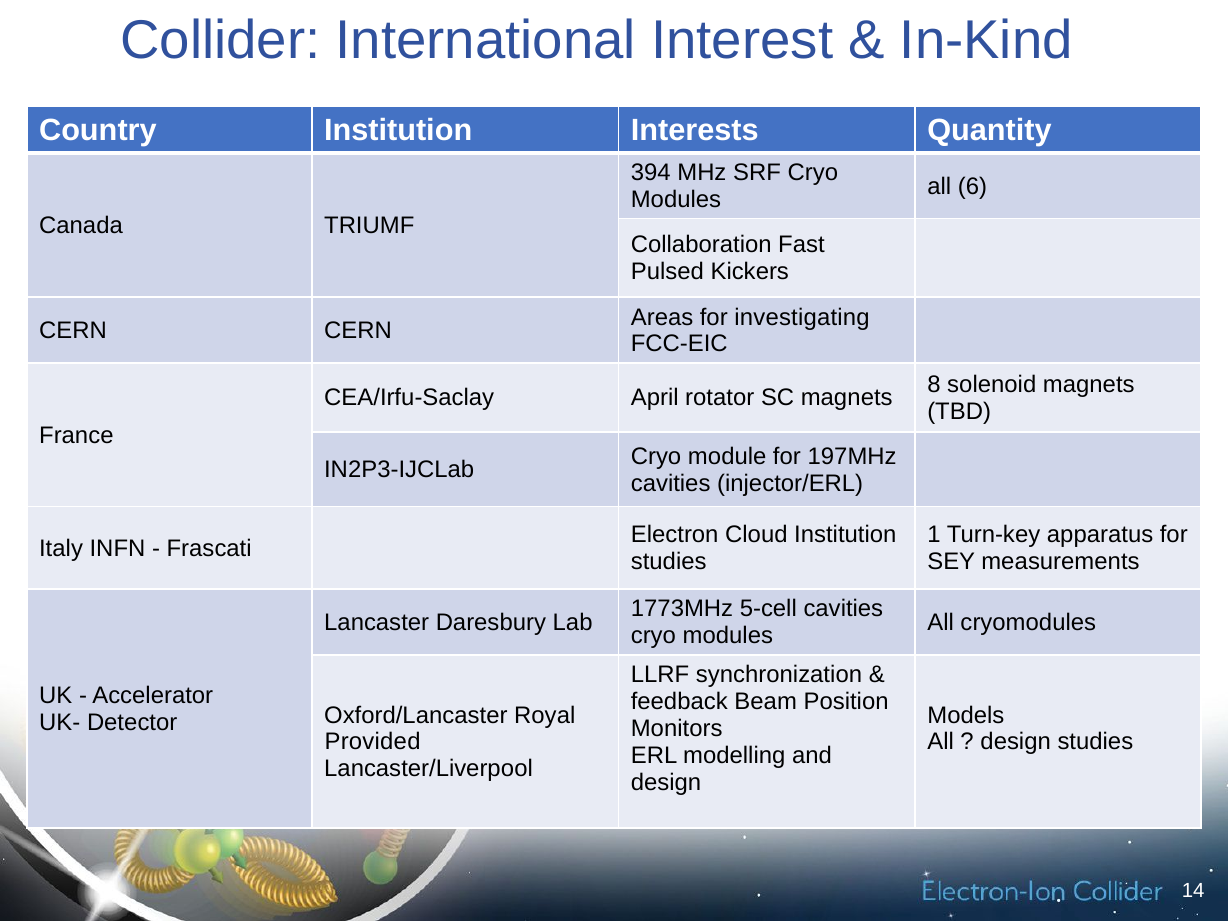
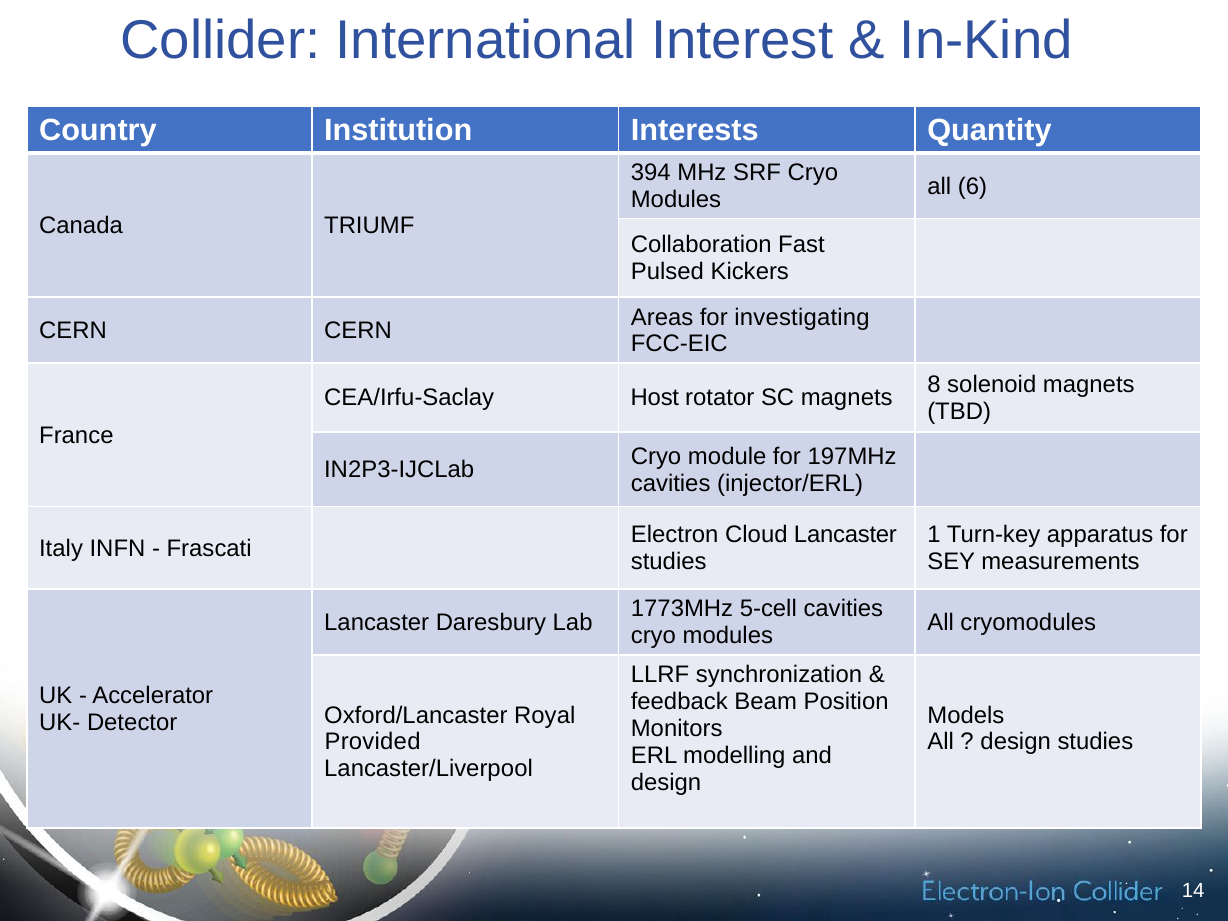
April: April -> Host
Cloud Institution: Institution -> Lancaster
